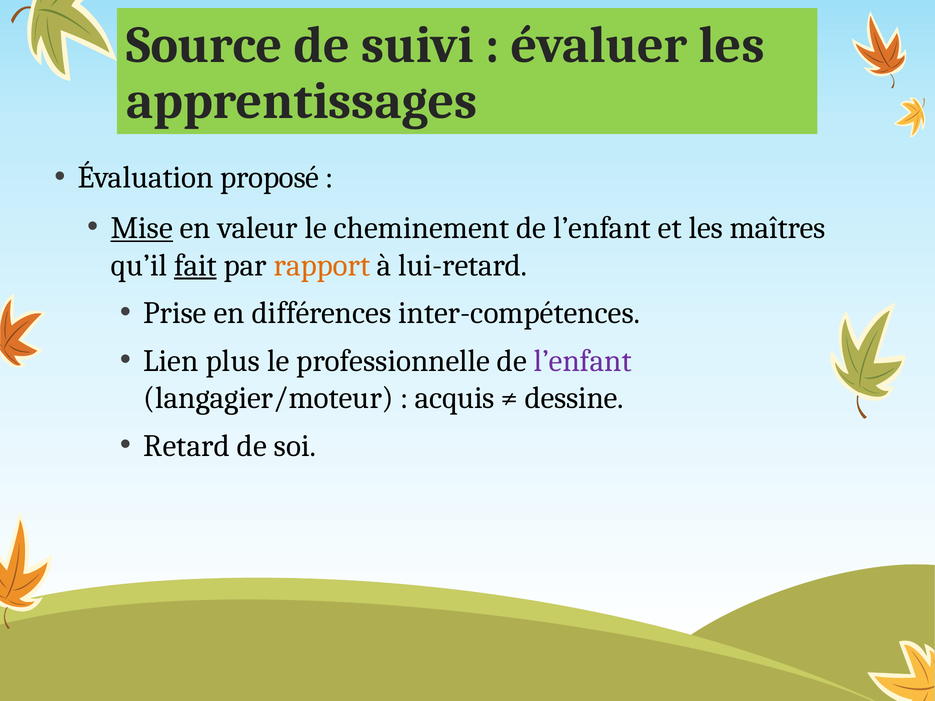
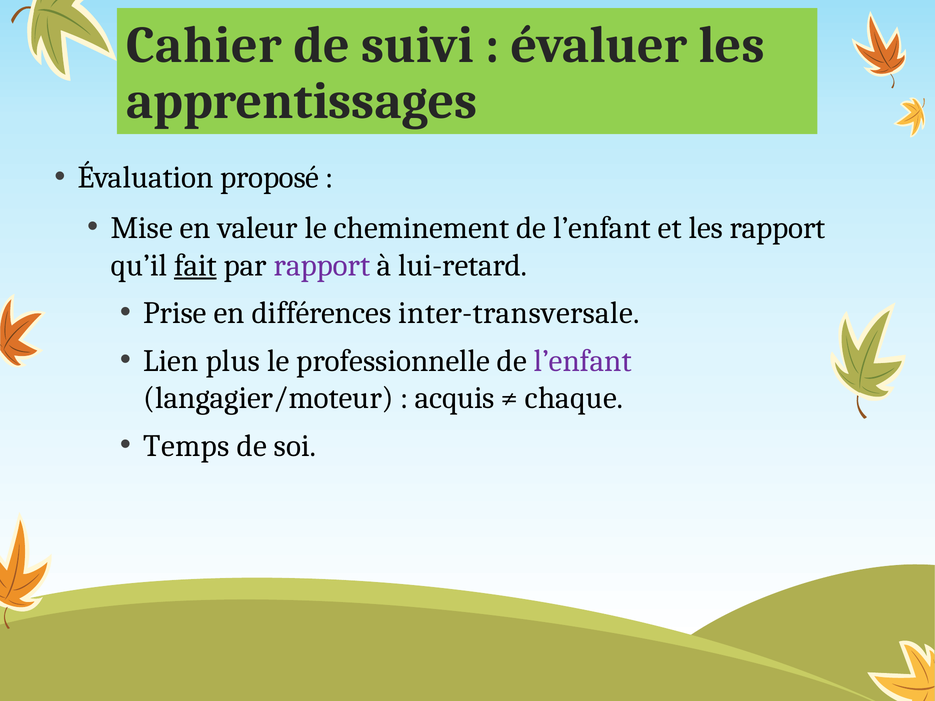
Source: Source -> Cahier
Mise underline: present -> none
les maîtres: maîtres -> rapport
rapport at (322, 265) colour: orange -> purple
inter-compétences: inter-compétences -> inter-transversale
dessine: dessine -> chaque
Retard: Retard -> Temps
